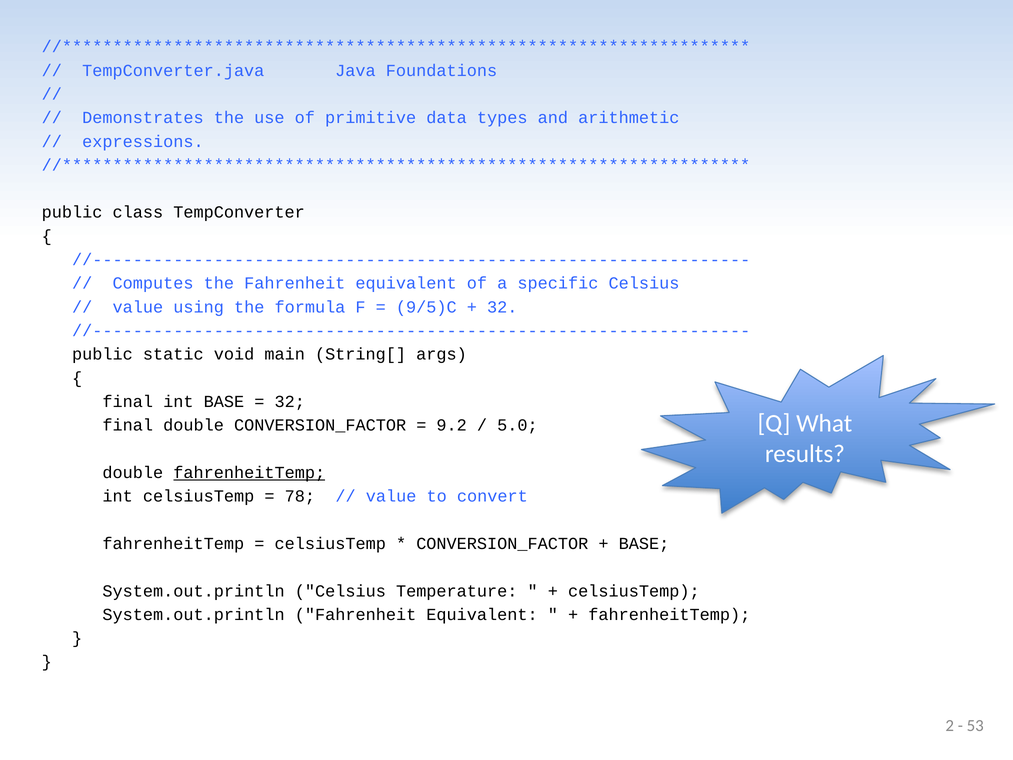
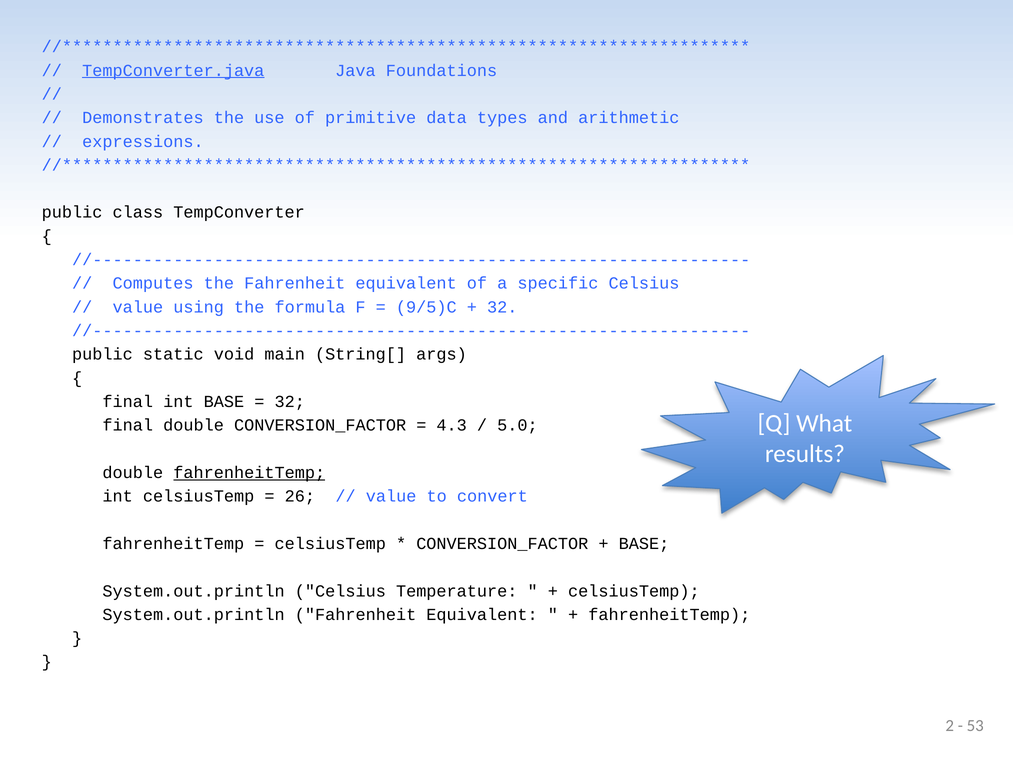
TempConverter.java underline: none -> present
9.2: 9.2 -> 4.3
78: 78 -> 26
